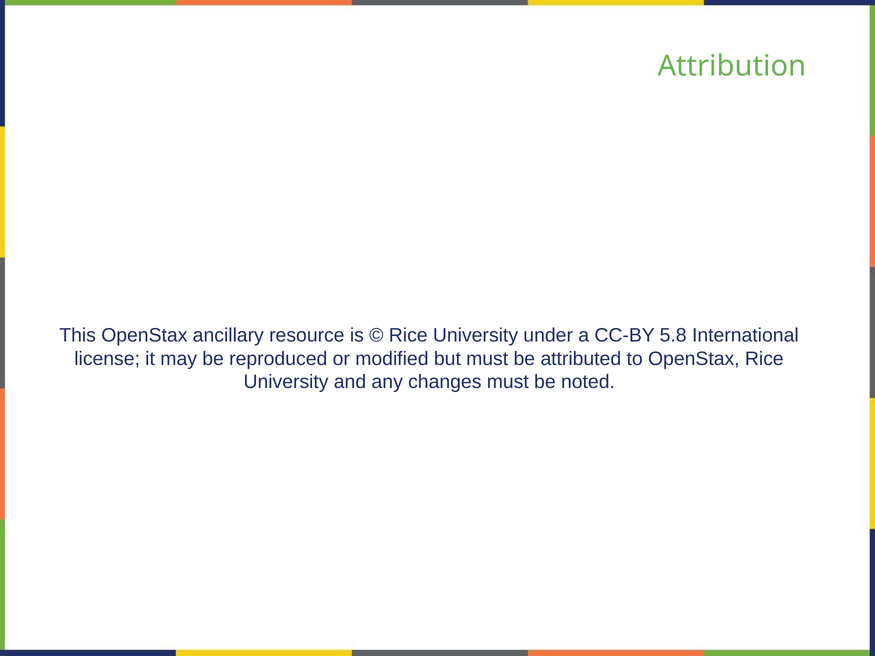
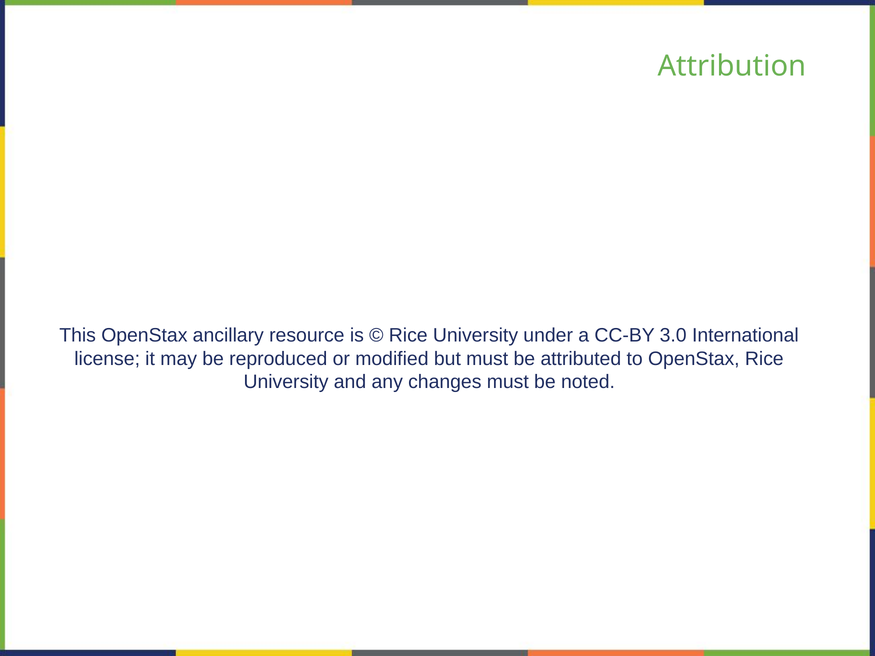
5.8: 5.8 -> 3.0
